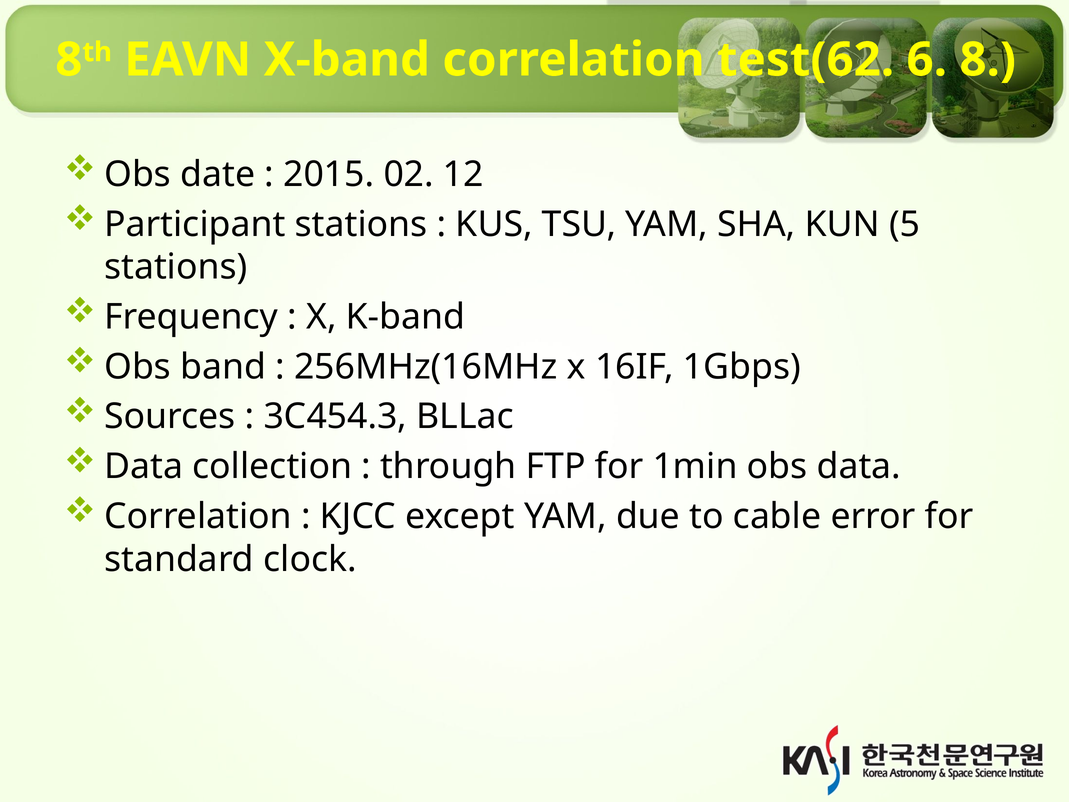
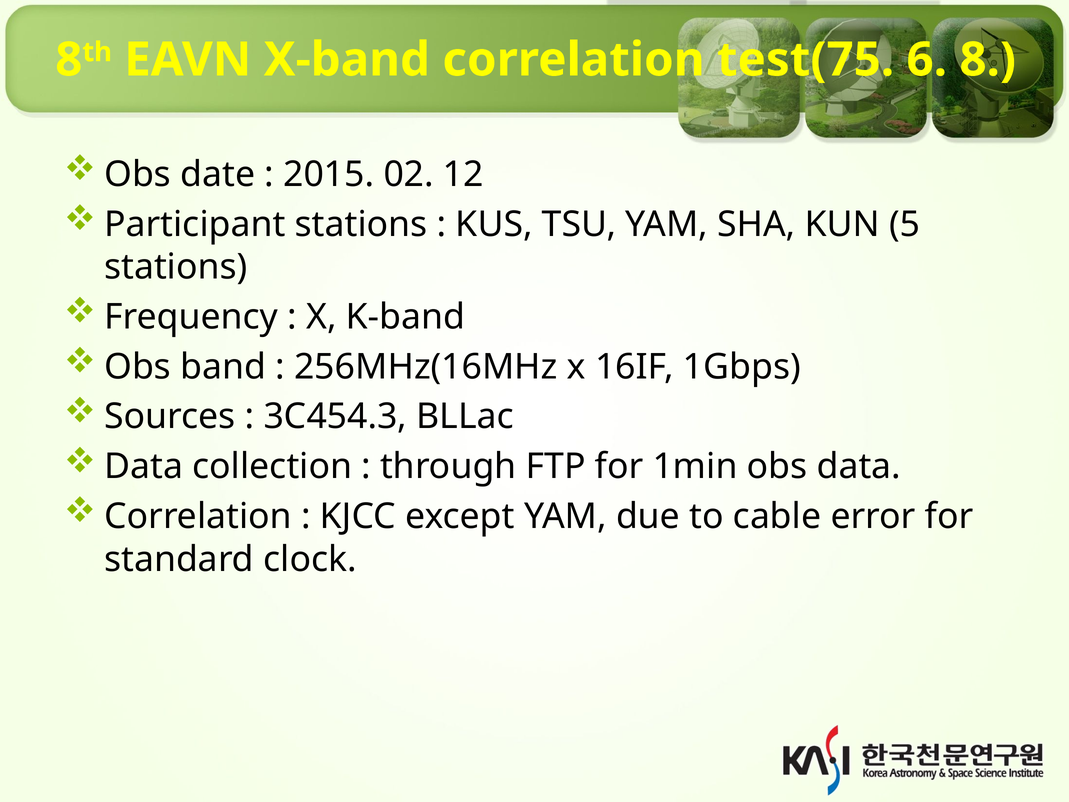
test(62: test(62 -> test(75
